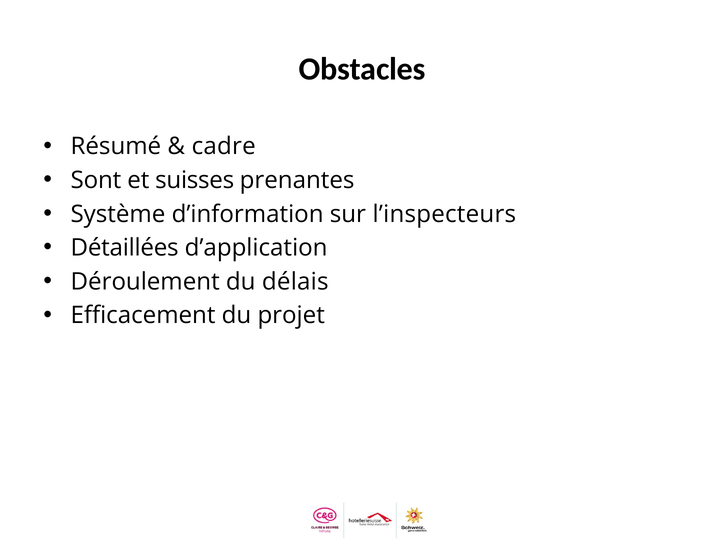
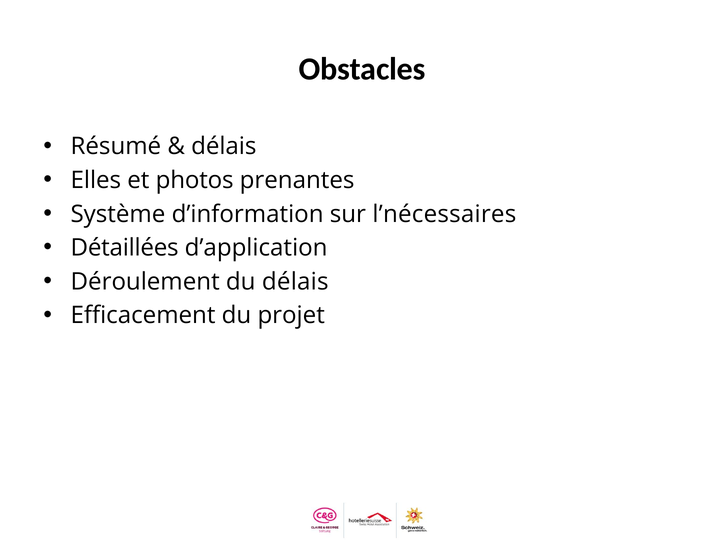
cadre at (224, 146): cadre -> délais
Sont: Sont -> Elles
suisses: suisses -> photos
l’inspecteurs: l’inspecteurs -> l’nécessaires
